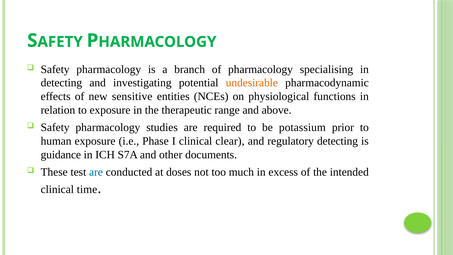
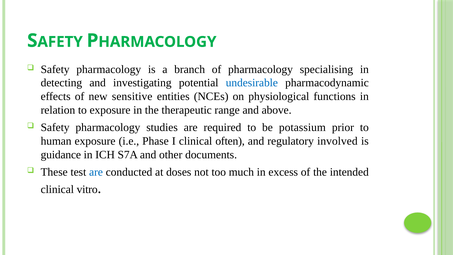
undesirable colour: orange -> blue
clear: clear -> often
regulatory detecting: detecting -> involved
time: time -> vitro
